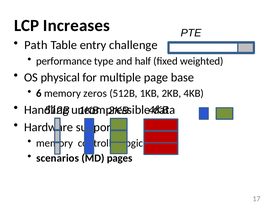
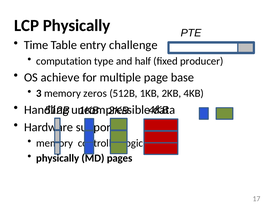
LCP Increases: Increases -> Physically
Path: Path -> Time
performance: performance -> computation
weighted: weighted -> producer
physical: physical -> achieve
6: 6 -> 3
scenarios at (58, 158): scenarios -> physically
